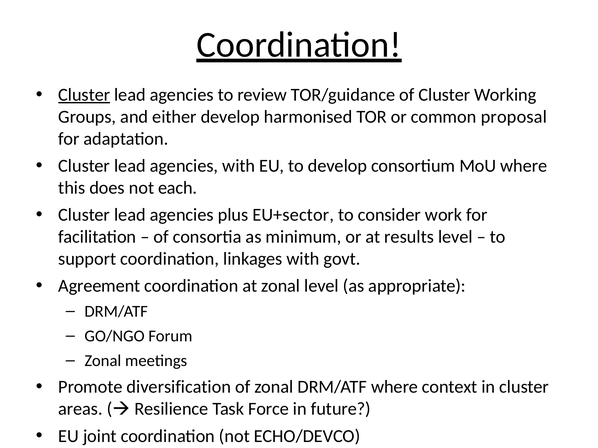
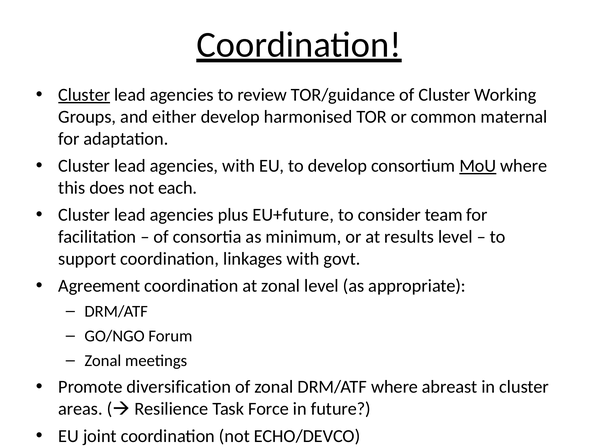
proposal: proposal -> maternal
MoU underline: none -> present
EU+sector: EU+sector -> EU+future
work: work -> team
context: context -> abreast
